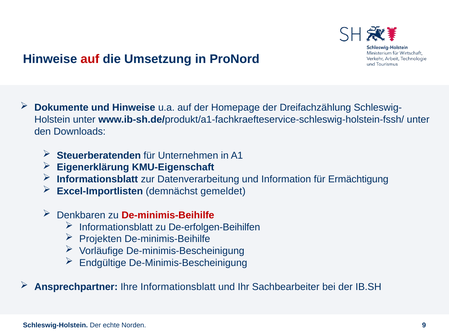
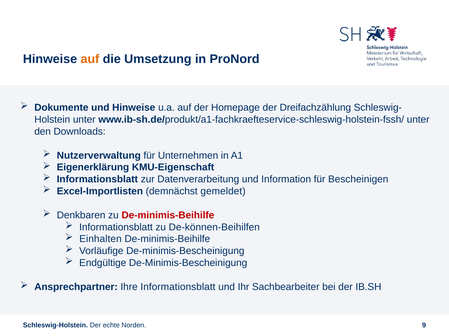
auf at (90, 59) colour: red -> orange
Steuerberatenden: Steuerberatenden -> Nutzerverwaltung
Ermächtigung: Ermächtigung -> Bescheinigen
De-erfolgen-Beihilfen: De-erfolgen-Beihilfen -> De-können-Beihilfen
Projekten: Projekten -> Einhalten
